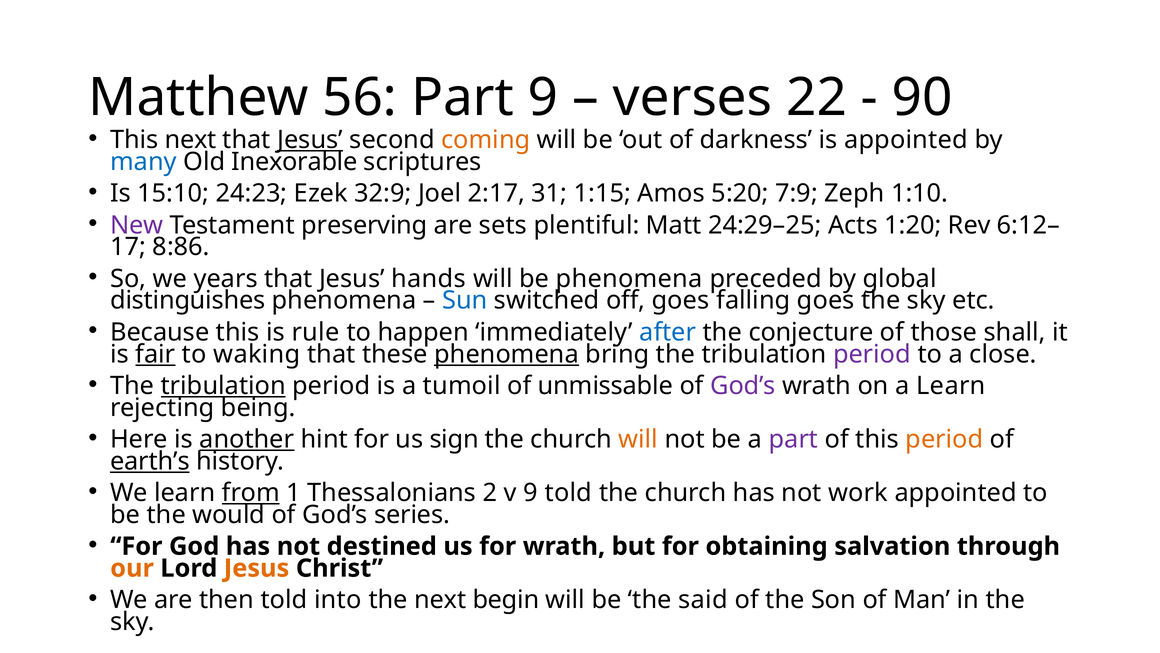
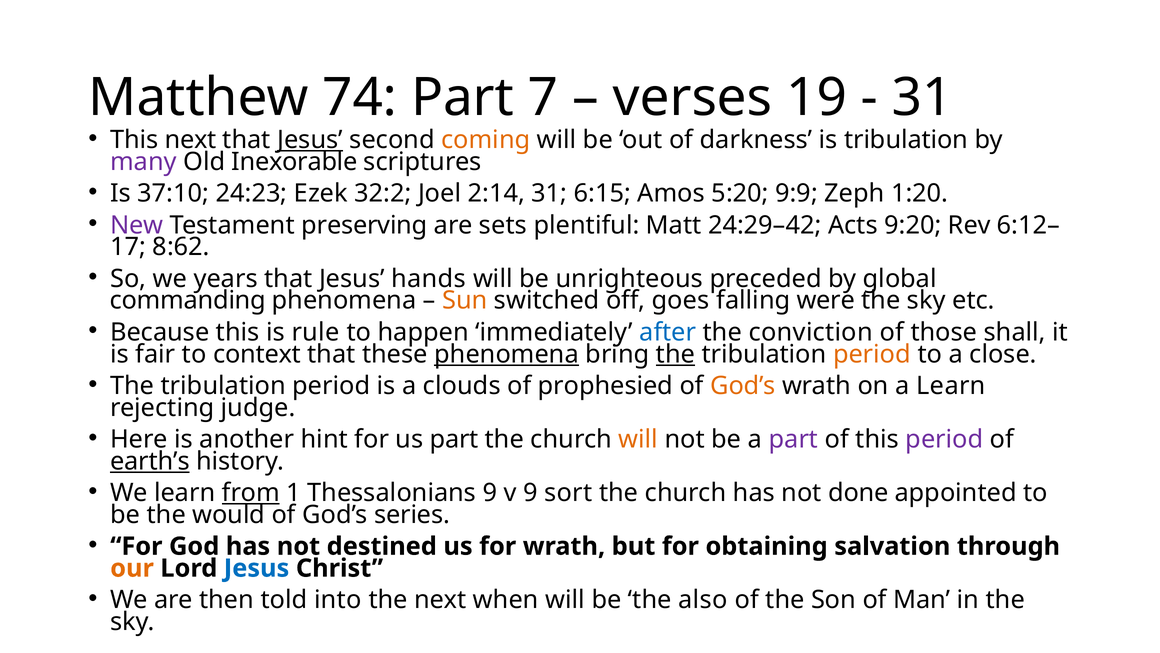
56: 56 -> 74
Part 9: 9 -> 7
22: 22 -> 19
90 at (922, 97): 90 -> 31
is appointed: appointed -> tribulation
many colour: blue -> purple
15:10: 15:10 -> 37:10
32:9: 32:9 -> 32:2
2:17: 2:17 -> 2:14
1:15: 1:15 -> 6:15
7:9: 7:9 -> 9:9
1:10: 1:10 -> 1:20
24:29–25: 24:29–25 -> 24:29–42
1:20: 1:20 -> 9:20
8:86: 8:86 -> 8:62
be phenomena: phenomena -> unrighteous
distinguishes: distinguishes -> commanding
Sun colour: blue -> orange
falling goes: goes -> were
conjecture: conjecture -> conviction
fair underline: present -> none
waking: waking -> context
the at (675, 354) underline: none -> present
period at (872, 354) colour: purple -> orange
tribulation at (223, 385) underline: present -> none
tumoil: tumoil -> clouds
unmissable: unmissable -> prophesied
God’s at (743, 385) colour: purple -> orange
being: being -> judge
another underline: present -> none
us sign: sign -> part
period at (944, 439) colour: orange -> purple
Thessalonians 2: 2 -> 9
9 told: told -> sort
work: work -> done
Jesus at (257, 568) colour: orange -> blue
begin: begin -> when
said: said -> also
